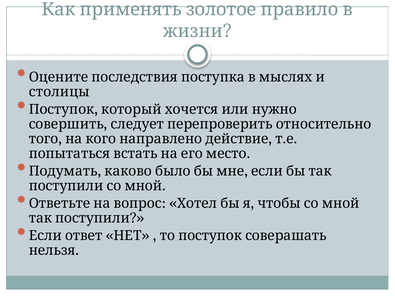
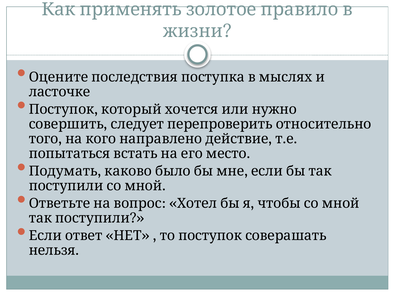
столицы: столицы -> ласточке
